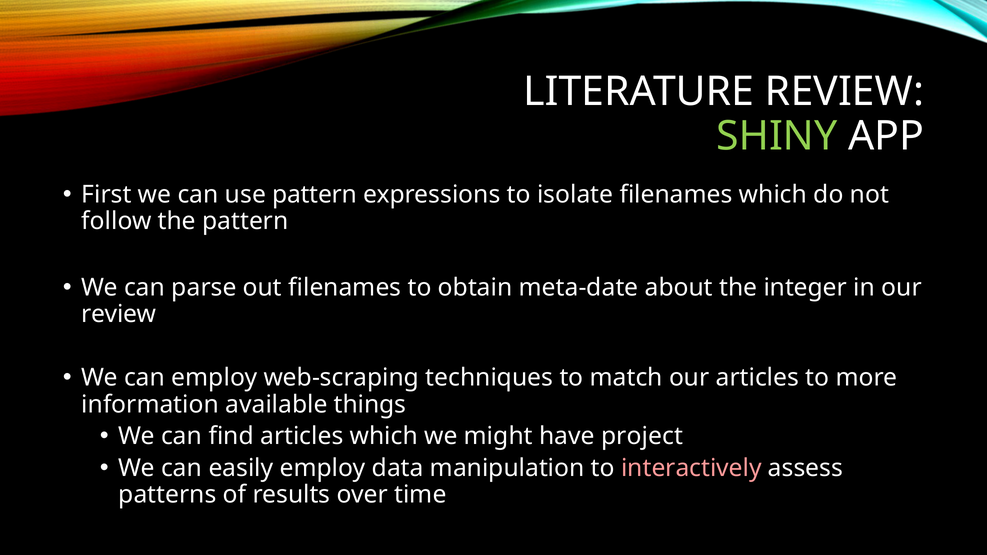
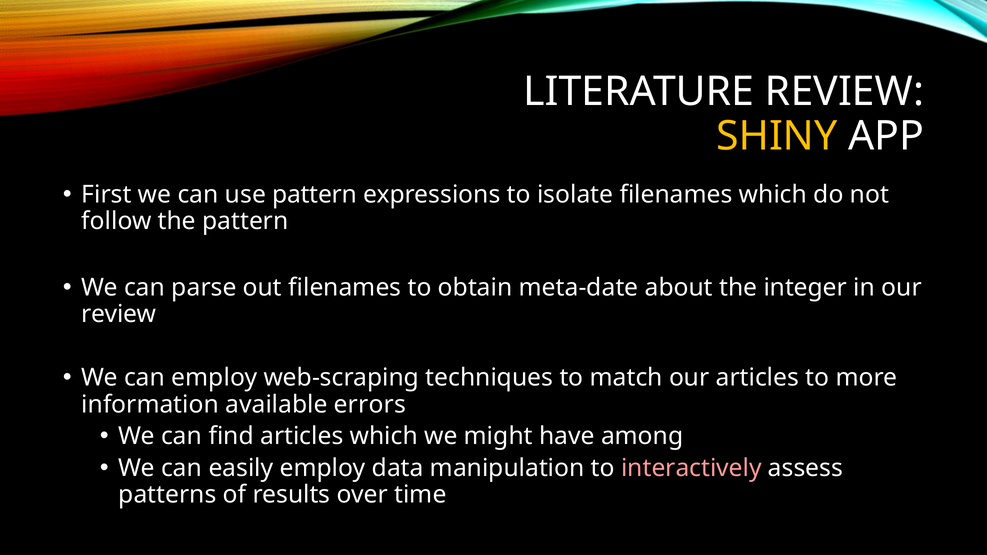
SHINY colour: light green -> yellow
things: things -> errors
project: project -> among
